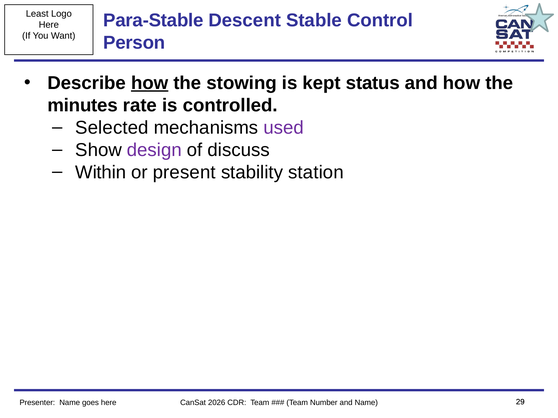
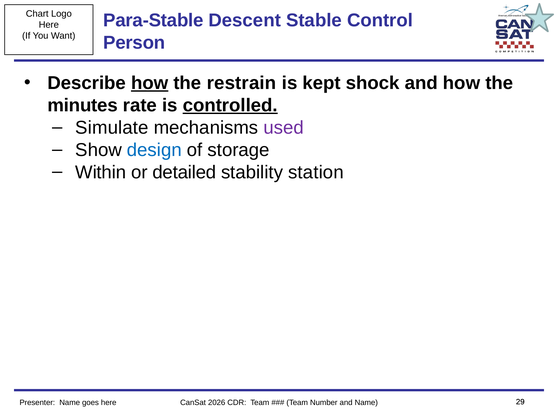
Least: Least -> Chart
stowing: stowing -> restrain
status: status -> shock
controlled underline: none -> present
Selected: Selected -> Simulate
design colour: purple -> blue
discuss: discuss -> storage
present: present -> detailed
